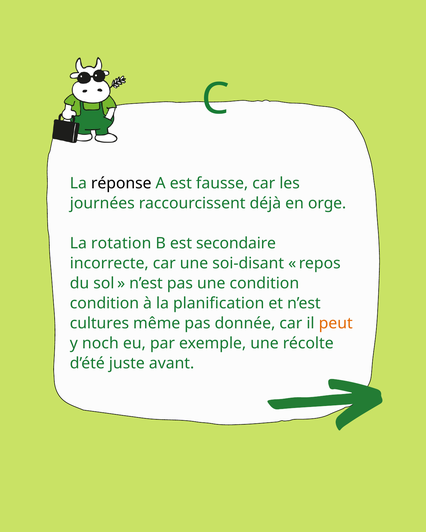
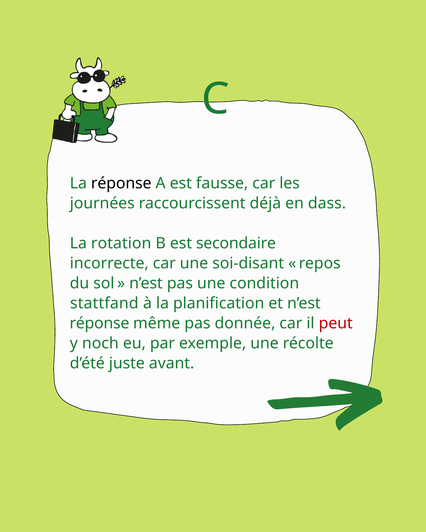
orge: orge -> dass
condition at (104, 303): condition -> stattfand
cultures at (99, 323): cultures -> réponse
peut colour: orange -> red
